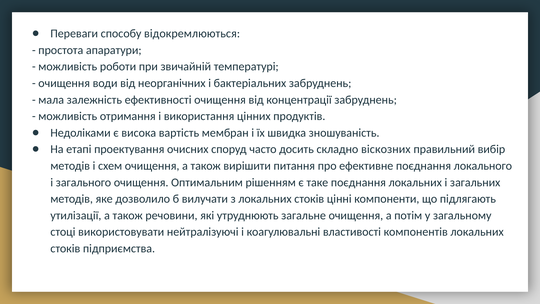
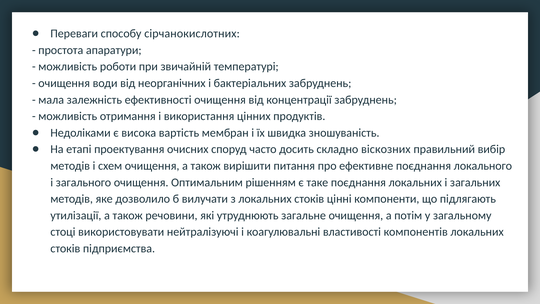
відокремлюються: відокремлюються -> сірчанокислотних
